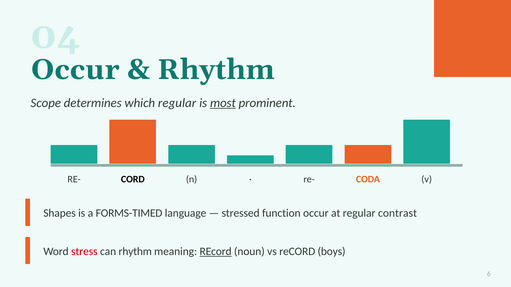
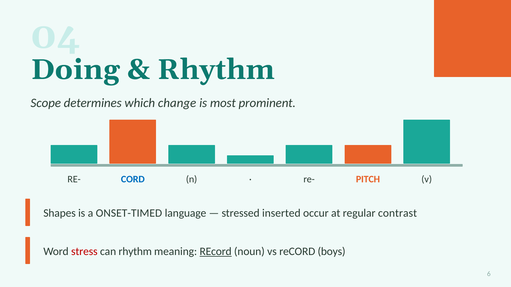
Occur at (75, 70): Occur -> Doing
which regular: regular -> change
most underline: present -> none
CORD colour: black -> blue
CODA: CODA -> PITCH
FORMS-TIMED: FORMS-TIMED -> ONSET-TIMED
function: function -> inserted
